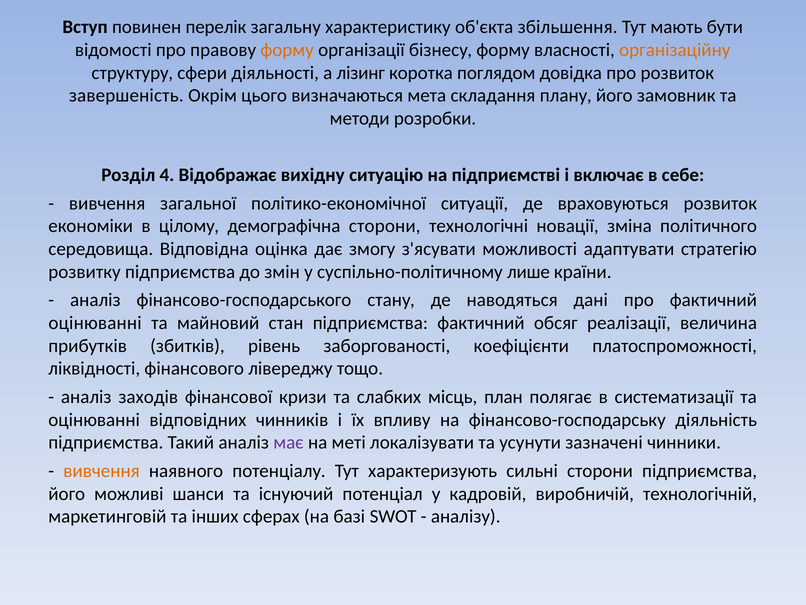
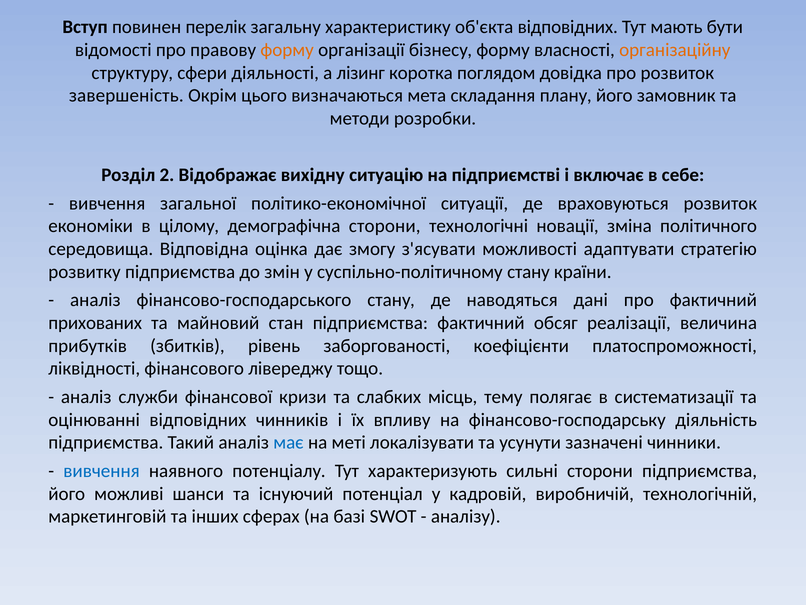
об'єкта збільшення: збільшення -> відповідних
4: 4 -> 2
суспільно-політичному лише: лише -> стану
оцінюванні at (95, 323): оцінюванні -> прихованих
заходів: заходів -> служби
план: план -> тему
має colour: purple -> blue
вивчення at (102, 470) colour: orange -> blue
